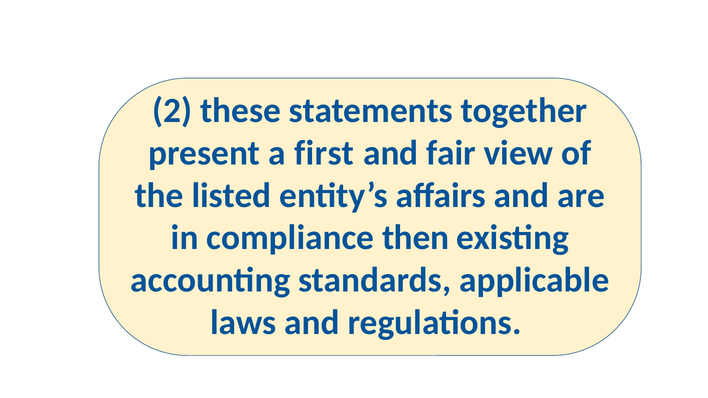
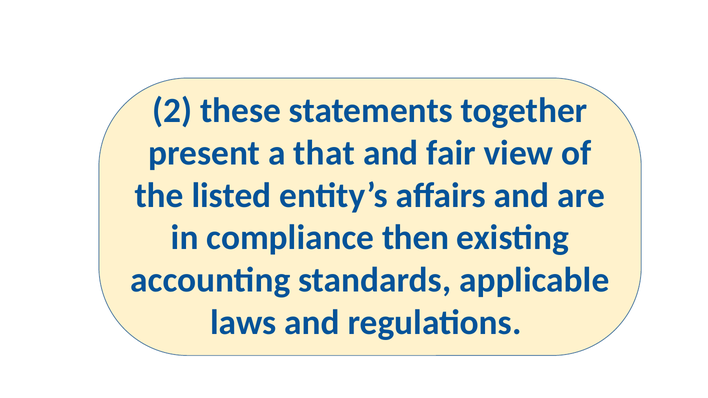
first: first -> that
